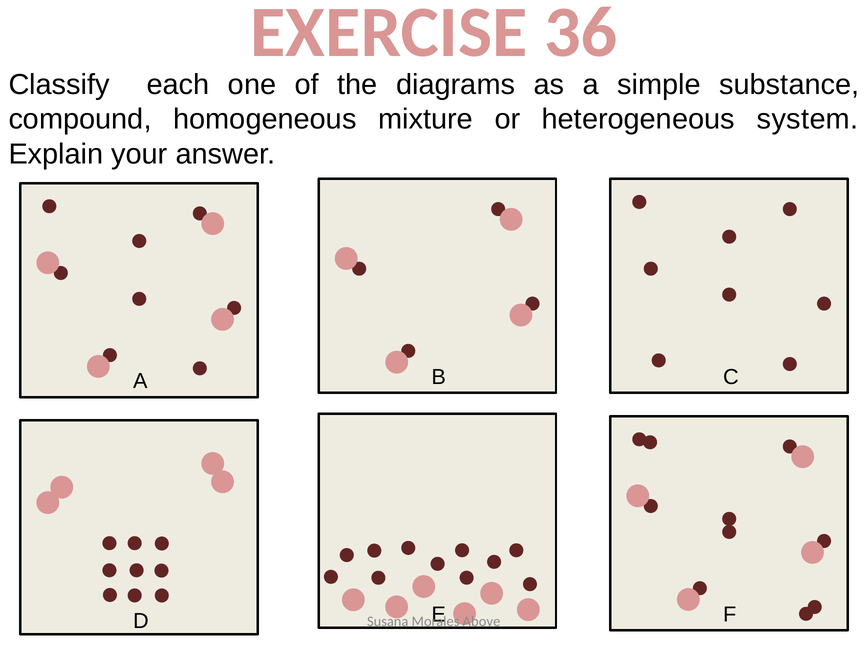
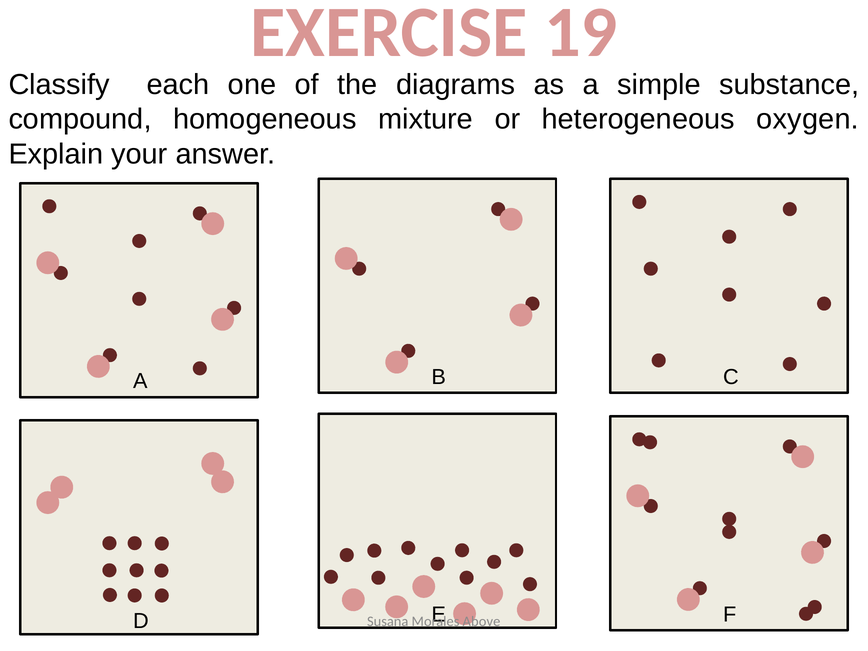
36: 36 -> 19
system: system -> oxygen
